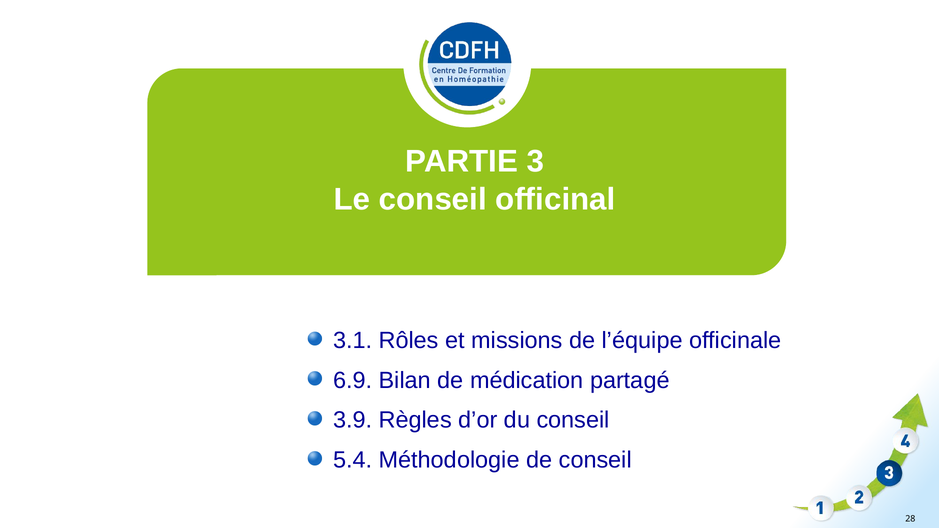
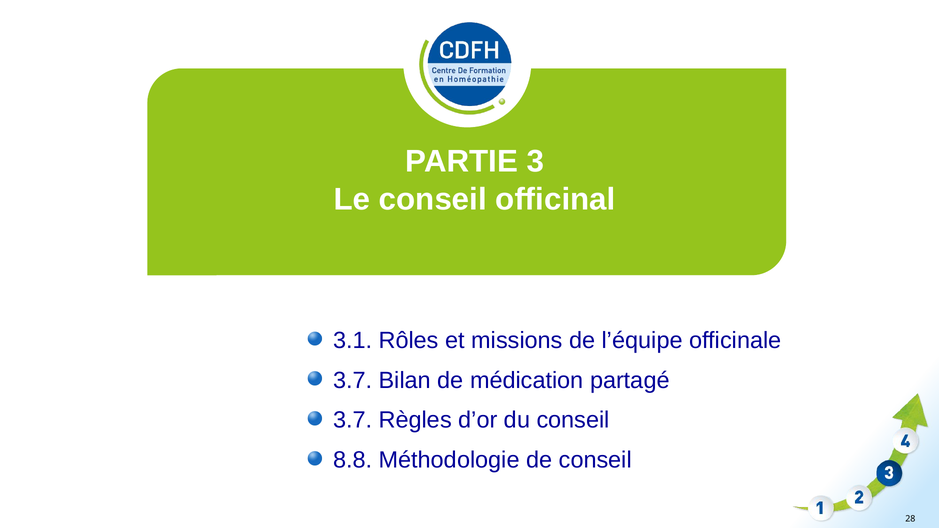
6.9 at (353, 380): 6.9 -> 3.7
3.9 at (353, 420): 3.9 -> 3.7
5.4: 5.4 -> 8.8
